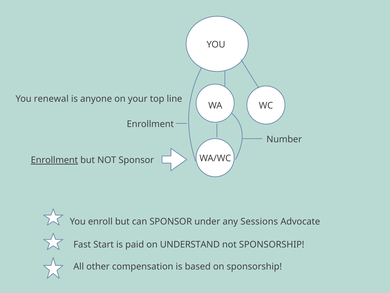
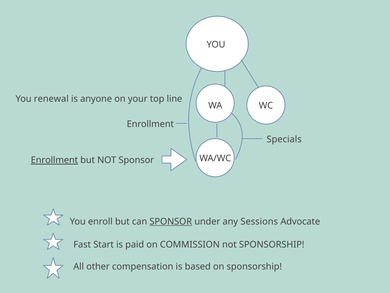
Number: Number -> Specials
SPONSOR at (171, 221) underline: none -> present
UNDERSTAND: UNDERSTAND -> COMMISSION
